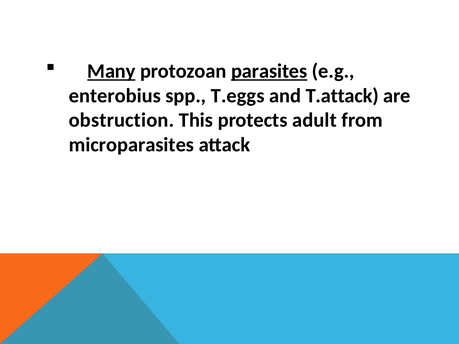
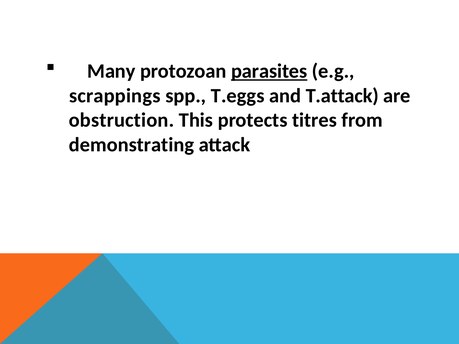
Many underline: present -> none
enterobius: enterobius -> scrappings
adult: adult -> titres
microparasites: microparasites -> demonstrating
